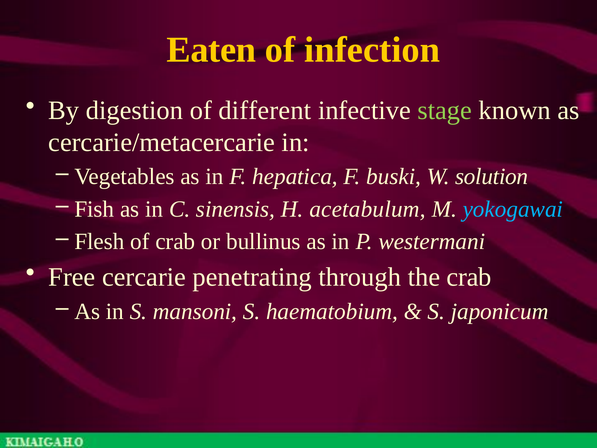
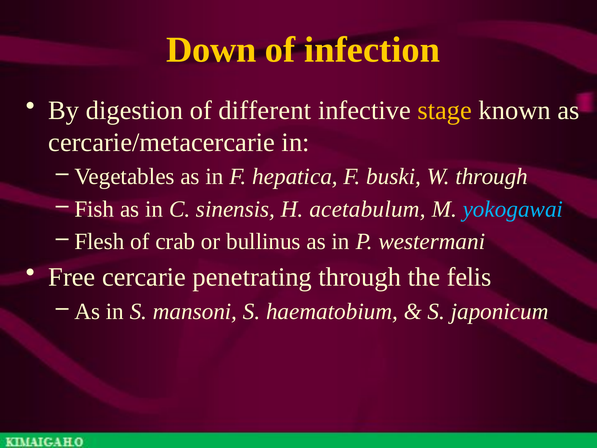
Eaten: Eaten -> Down
stage colour: light green -> yellow
W solution: solution -> through
the crab: crab -> felis
